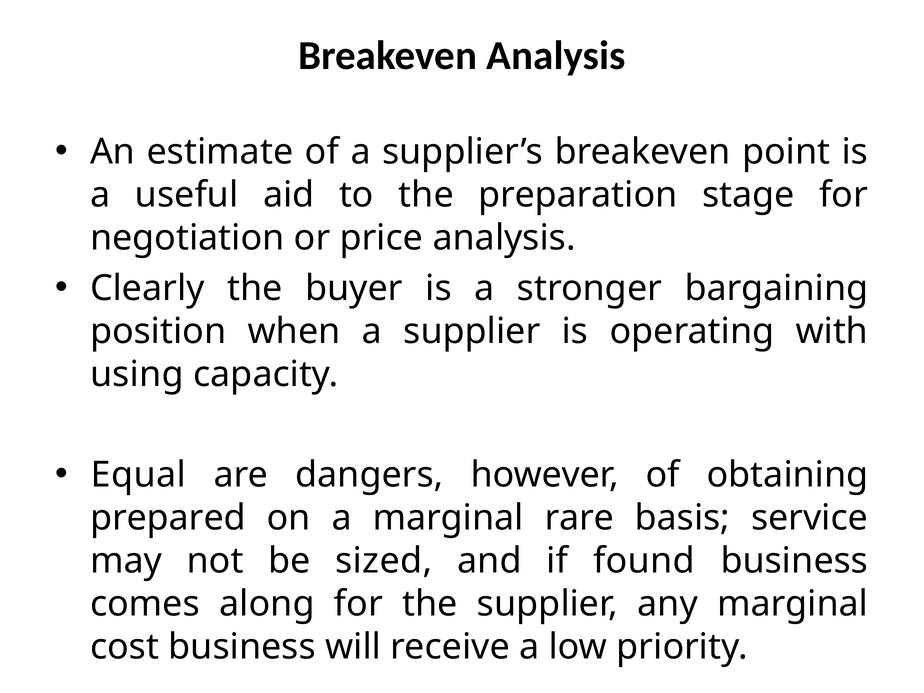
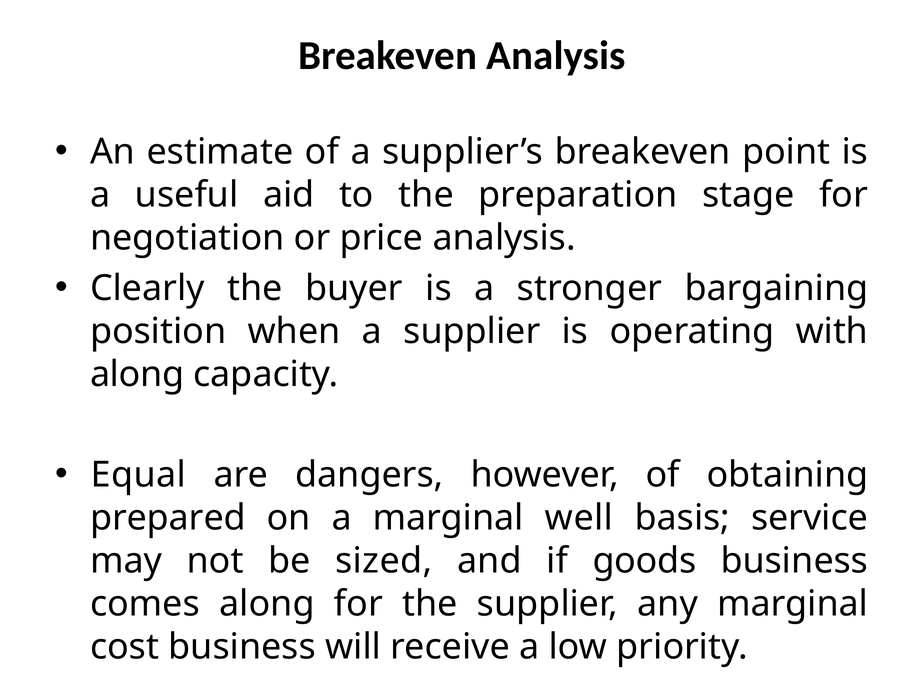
using at (137, 374): using -> along
rare: rare -> well
found: found -> goods
